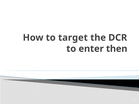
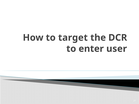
then: then -> user
